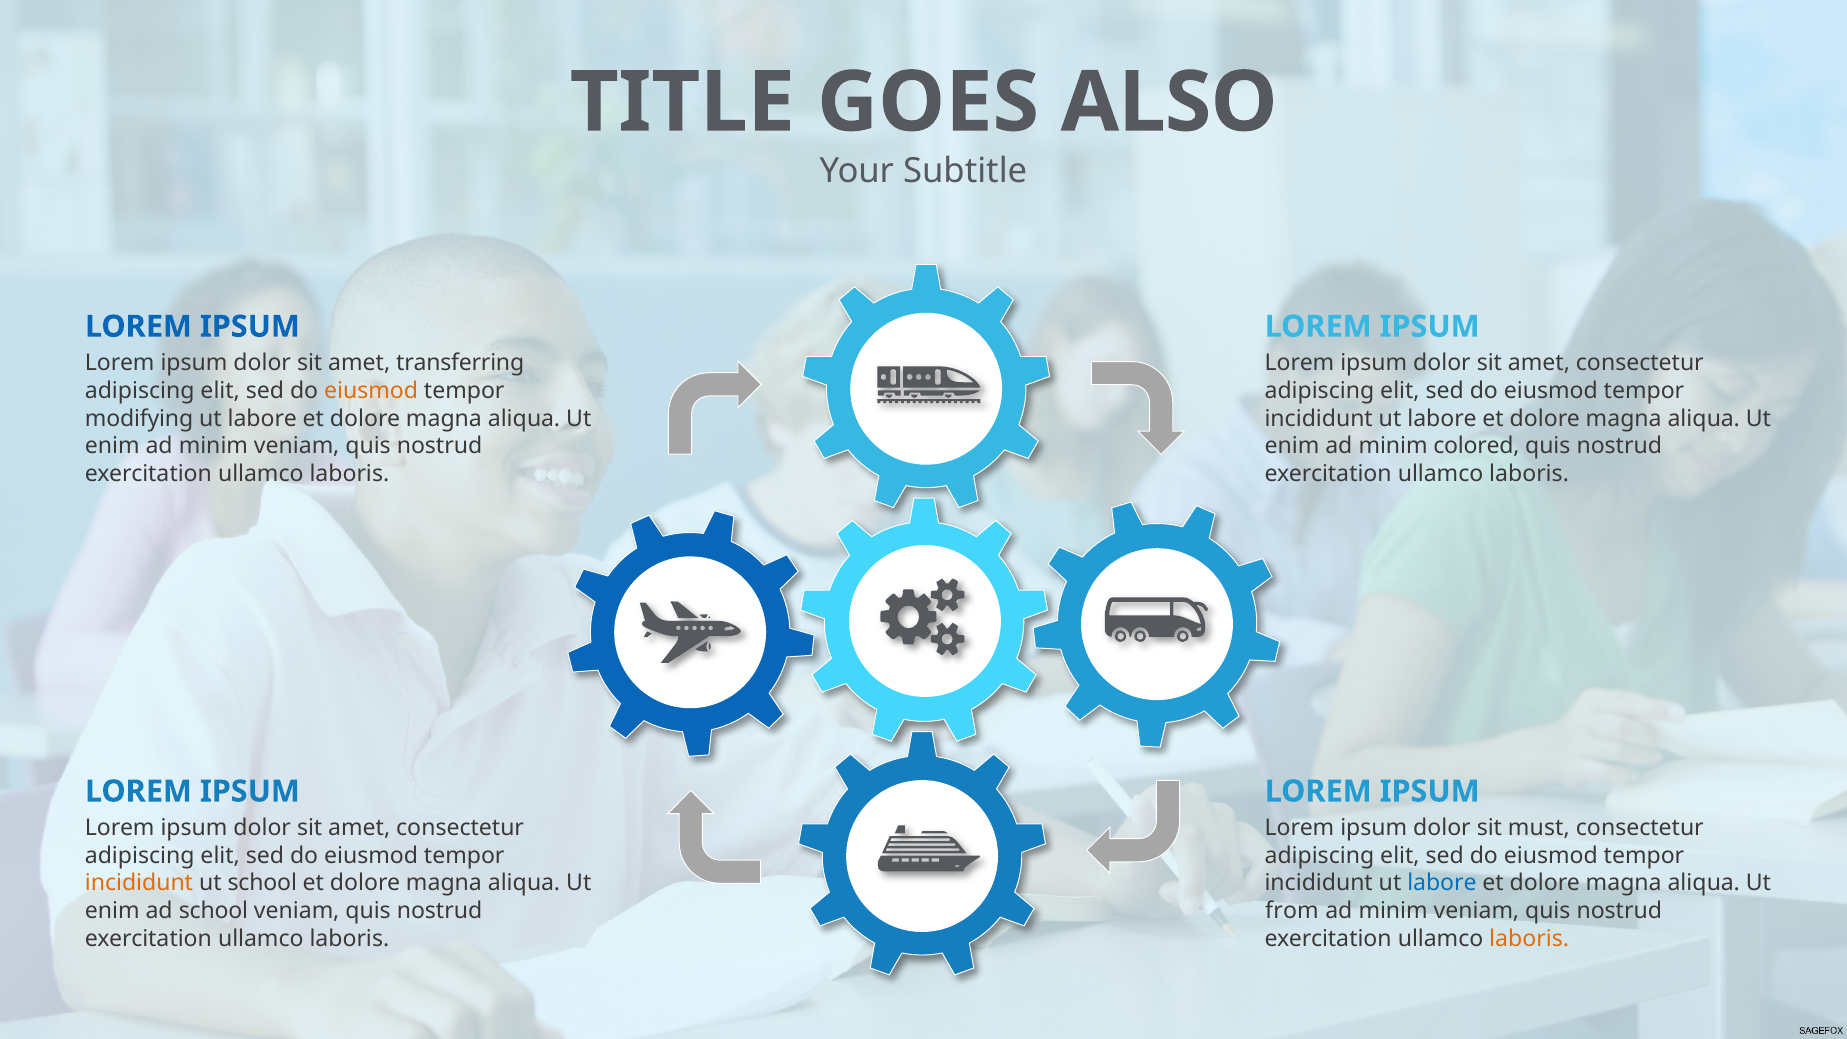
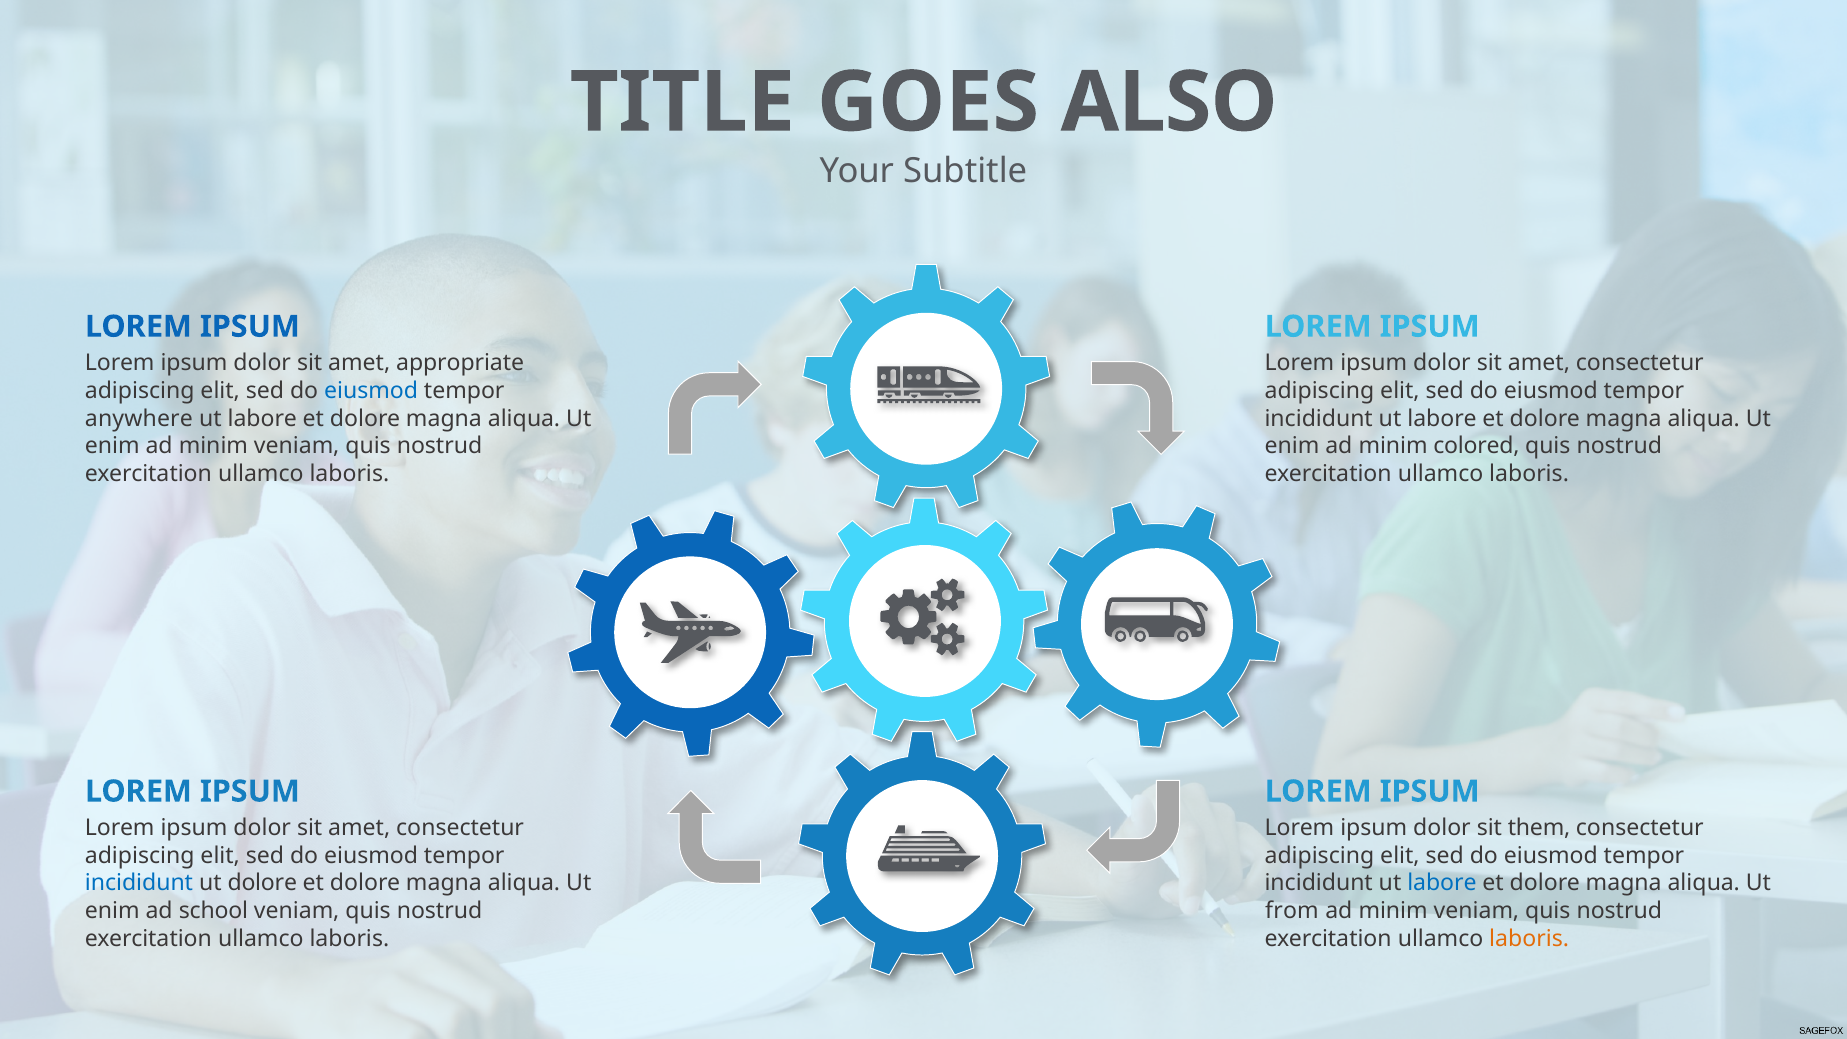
transferring: transferring -> appropriate
eiusmod at (371, 391) colour: orange -> blue
modifying: modifying -> anywhere
must: must -> them
incididunt at (139, 883) colour: orange -> blue
ut school: school -> dolore
